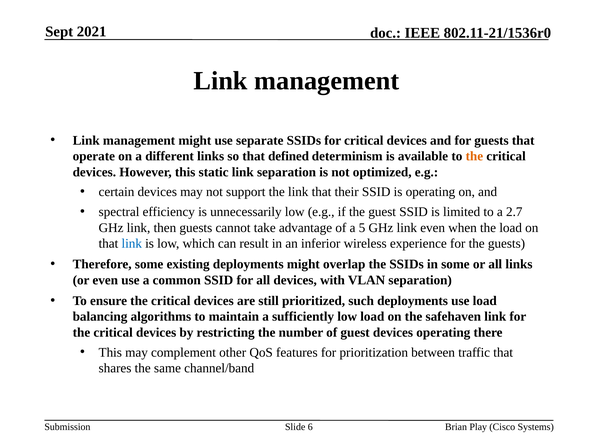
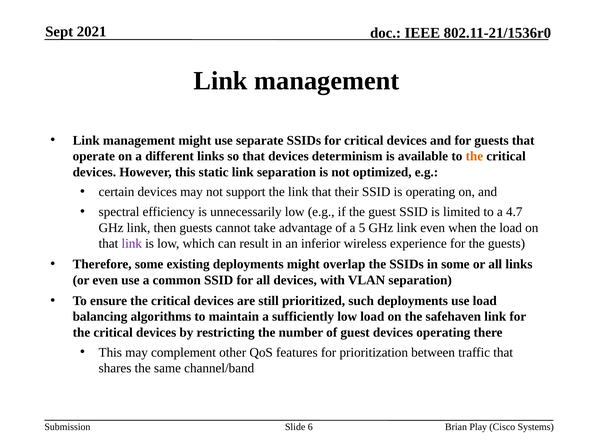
that defined: defined -> devices
2.7: 2.7 -> 4.7
link at (132, 243) colour: blue -> purple
